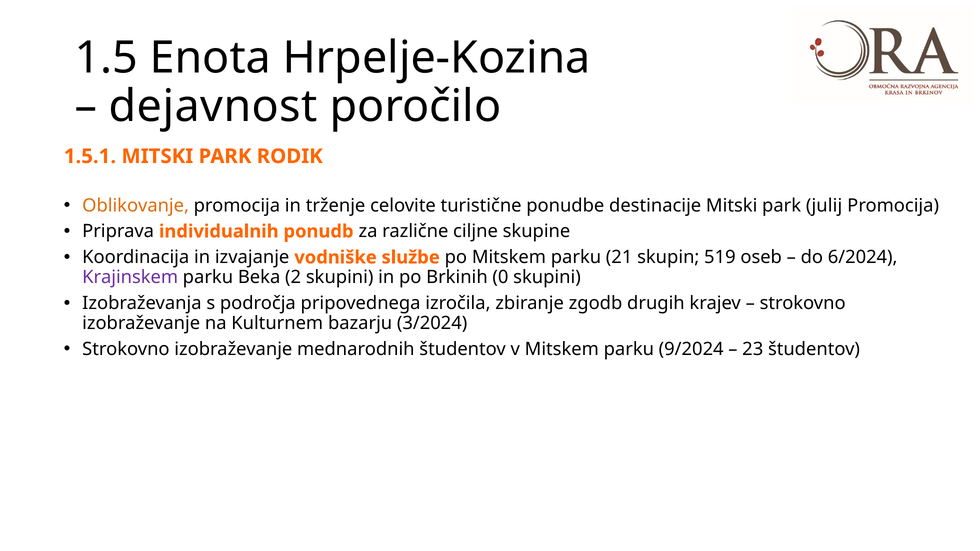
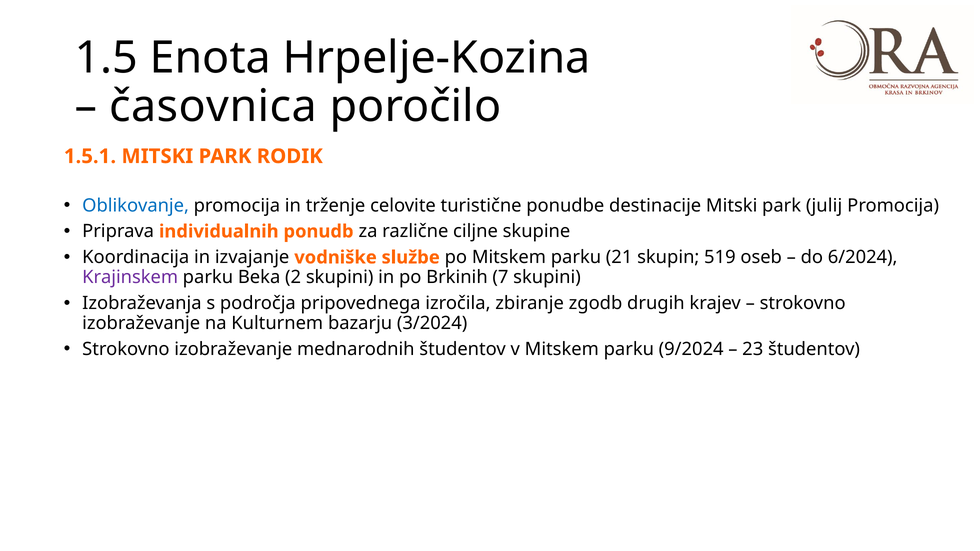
dejavnost: dejavnost -> časovnica
Oblikovanje colour: orange -> blue
0: 0 -> 7
